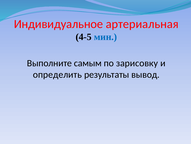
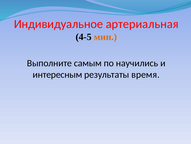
мин colour: blue -> orange
зарисовку: зарисовку -> научились
определить: определить -> интересным
вывод: вывод -> время
